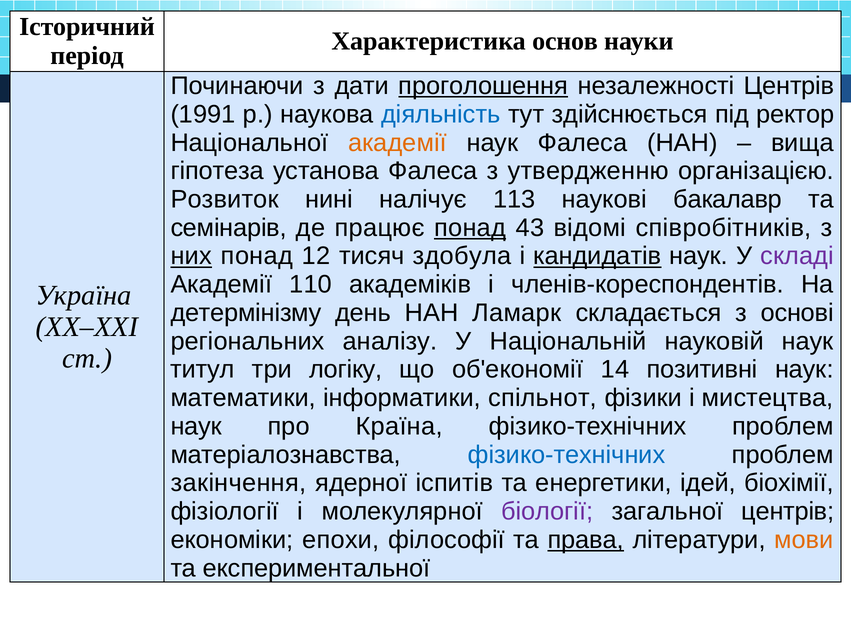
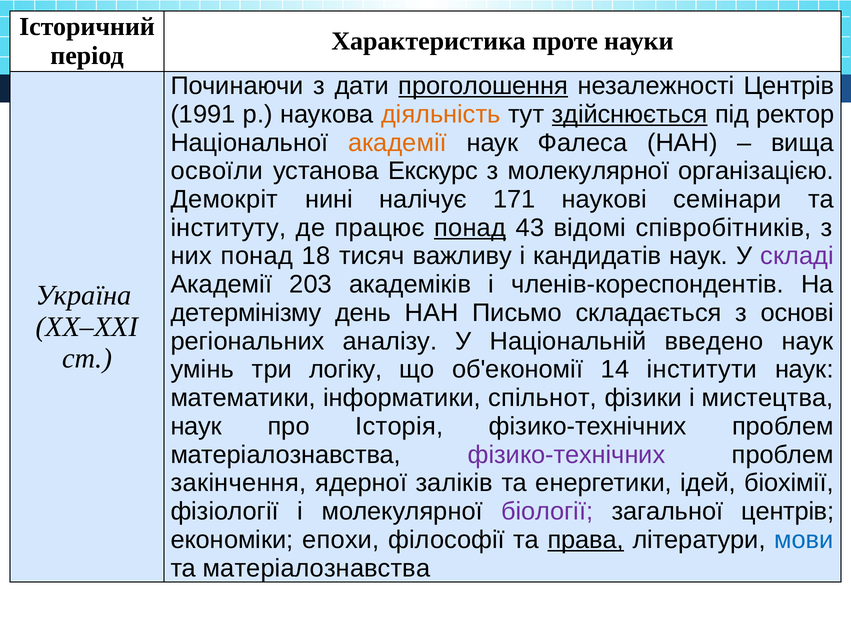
основ: основ -> проте
діяльність colour: blue -> orange
здійснюється underline: none -> present
гіпотеза: гіпотеза -> освоїли
установа Фалеса: Фалеса -> Екскурс
з утвердженню: утвердженню -> молекулярної
Розвиток: Розвиток -> Демокріт
113: 113 -> 171
бакалавр: бакалавр -> семінари
семінарів: семінарів -> інституту
них underline: present -> none
12: 12 -> 18
здобула: здобула -> важливу
кандидатів underline: present -> none
110: 110 -> 203
Ламарк: Ламарк -> Письмо
науковій: науковій -> введено
титул: титул -> умінь
позитивні: позитивні -> інститути
Країна: Країна -> Історія
фізико-технічних at (567, 455) colour: blue -> purple
іспитів: іспитів -> заліків
мови colour: orange -> blue
та експериментальної: експериментальної -> матеріалознавства
